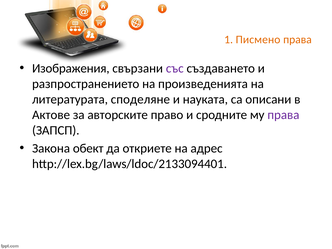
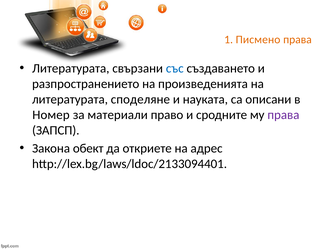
Изображения at (71, 68): Изображения -> Литературата
със colour: purple -> blue
Актове: Актове -> Номер
авторските: авторските -> материали
